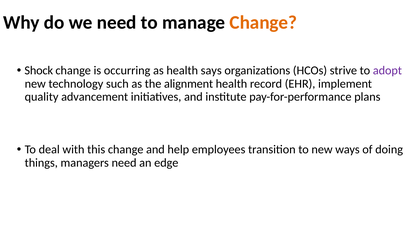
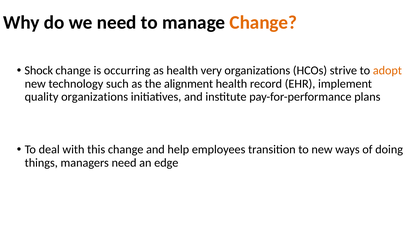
says: says -> very
adopt colour: purple -> orange
quality advancement: advancement -> organizations
